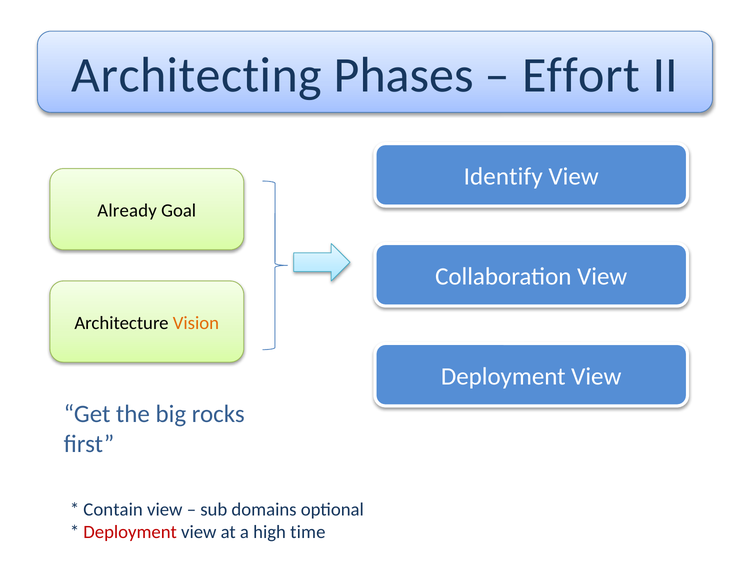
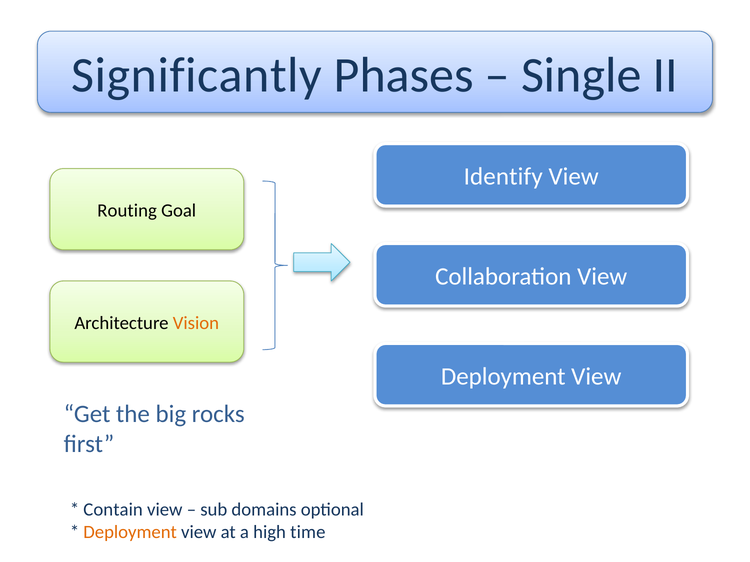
Architecting: Architecting -> Significantly
Effort: Effort -> Single
Already: Already -> Routing
Deployment at (130, 532) colour: red -> orange
